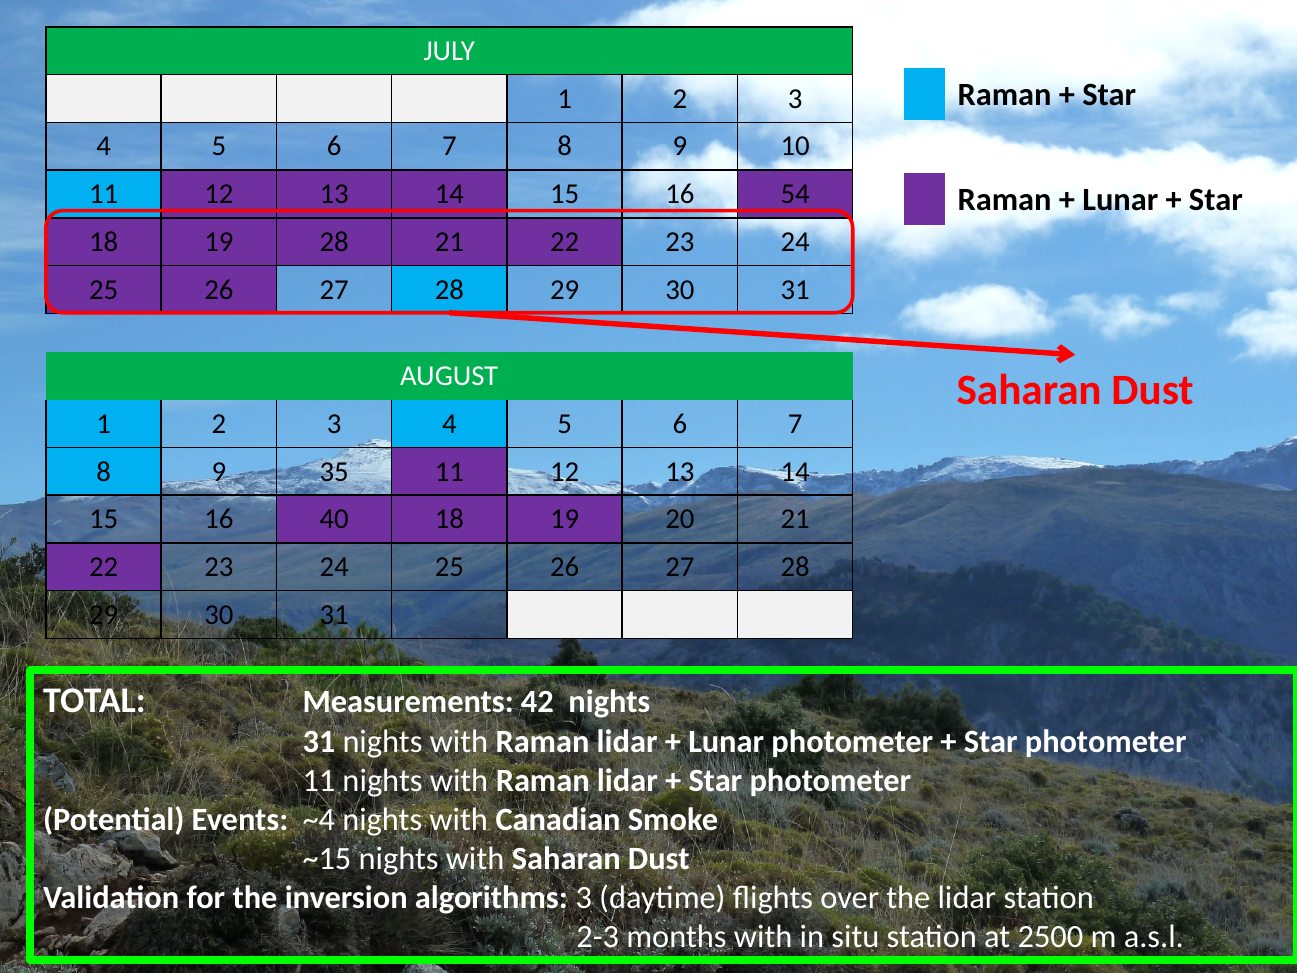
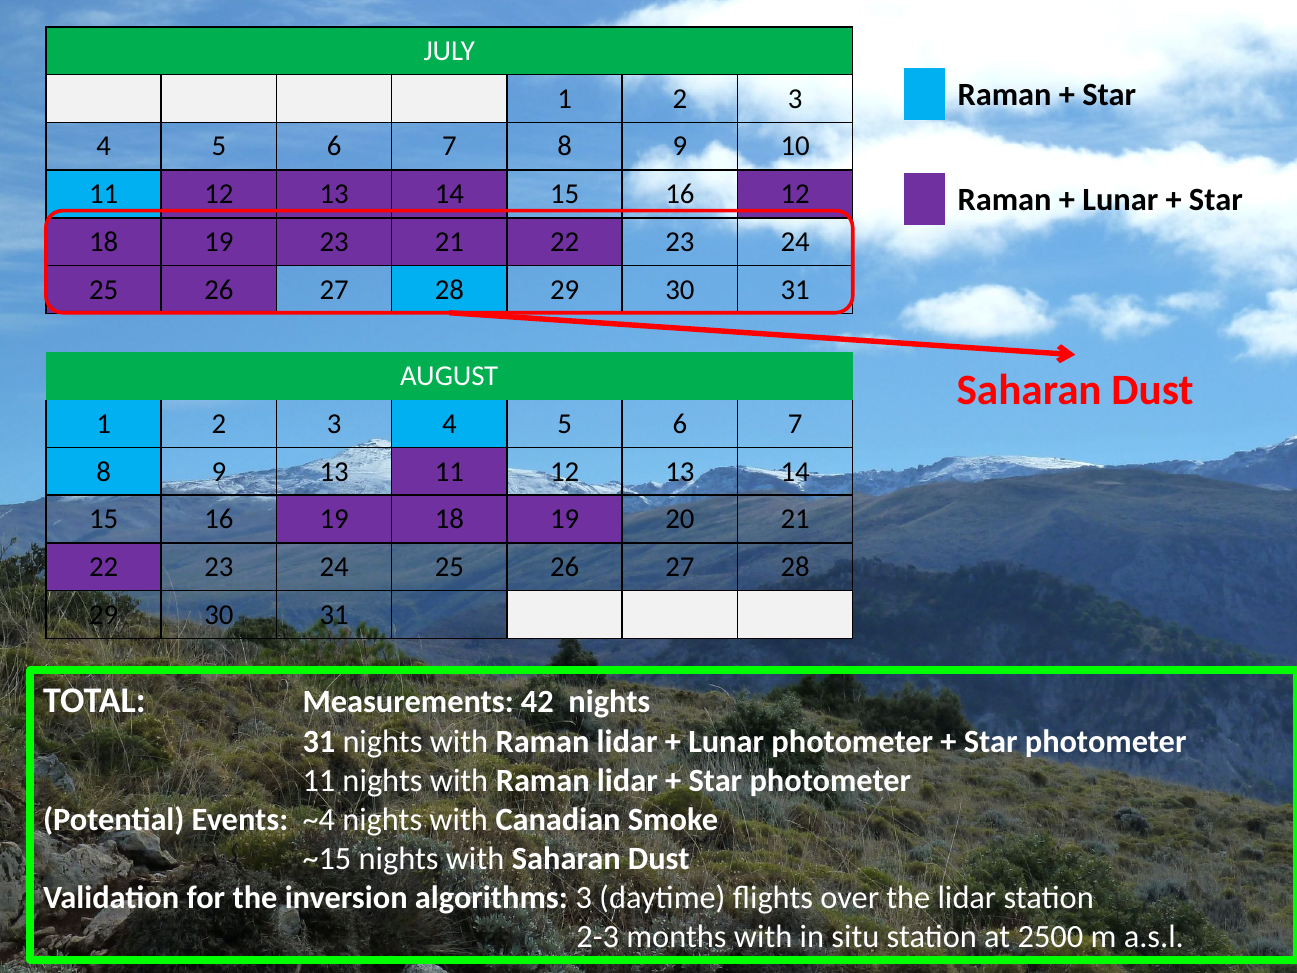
16 54: 54 -> 12
19 28: 28 -> 23
9 35: 35 -> 13
16 40: 40 -> 19
